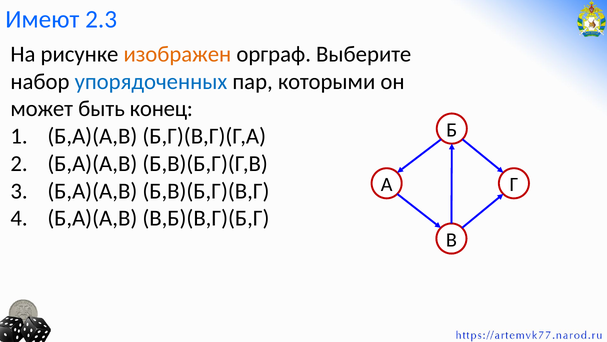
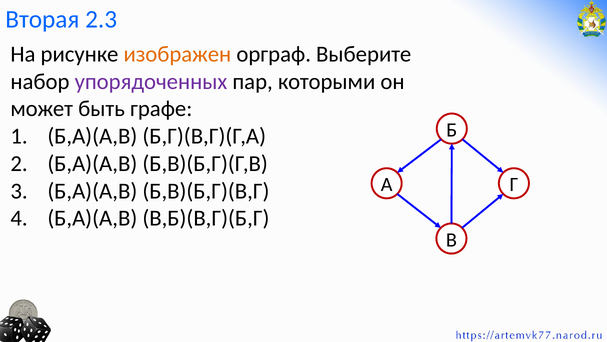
Имеют: Имеют -> Вторая
упорядоченных colour: blue -> purple
конец: конец -> графе
